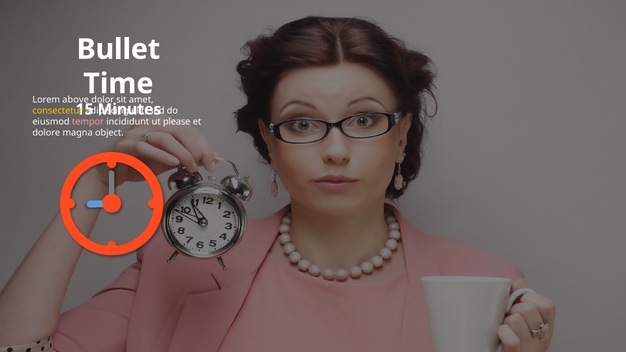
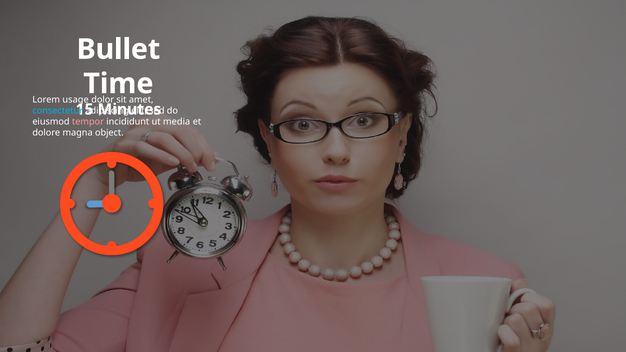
above: above -> usage
consectetur colour: yellow -> light blue
please: please -> media
